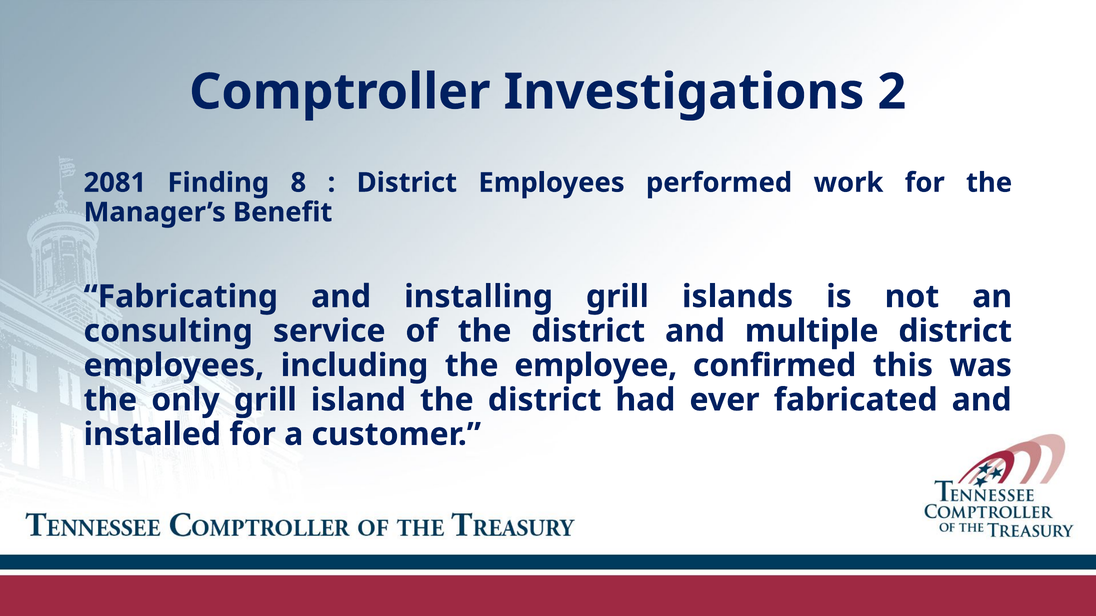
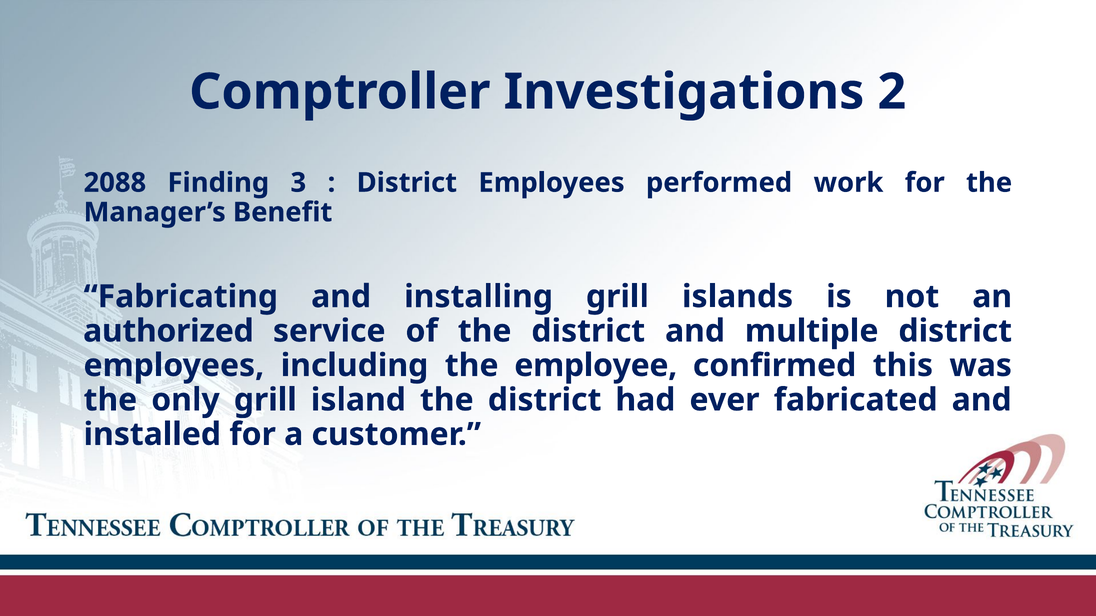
2081: 2081 -> 2088
8: 8 -> 3
consulting: consulting -> authorized
